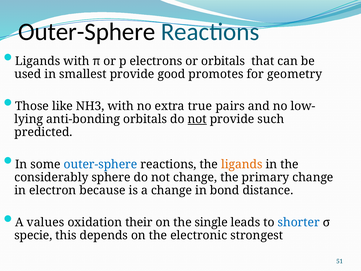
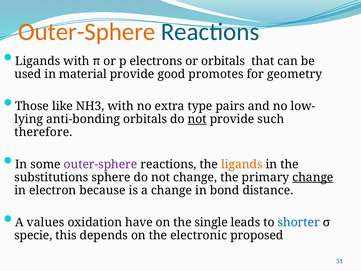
Outer-Sphere at (87, 32) colour: black -> orange
smallest: smallest -> material
true: true -> type
predicted: predicted -> therefore
outer-sphere at (101, 164) colour: blue -> purple
considerably: considerably -> substitutions
change at (313, 177) underline: none -> present
their: their -> have
strongest: strongest -> proposed
